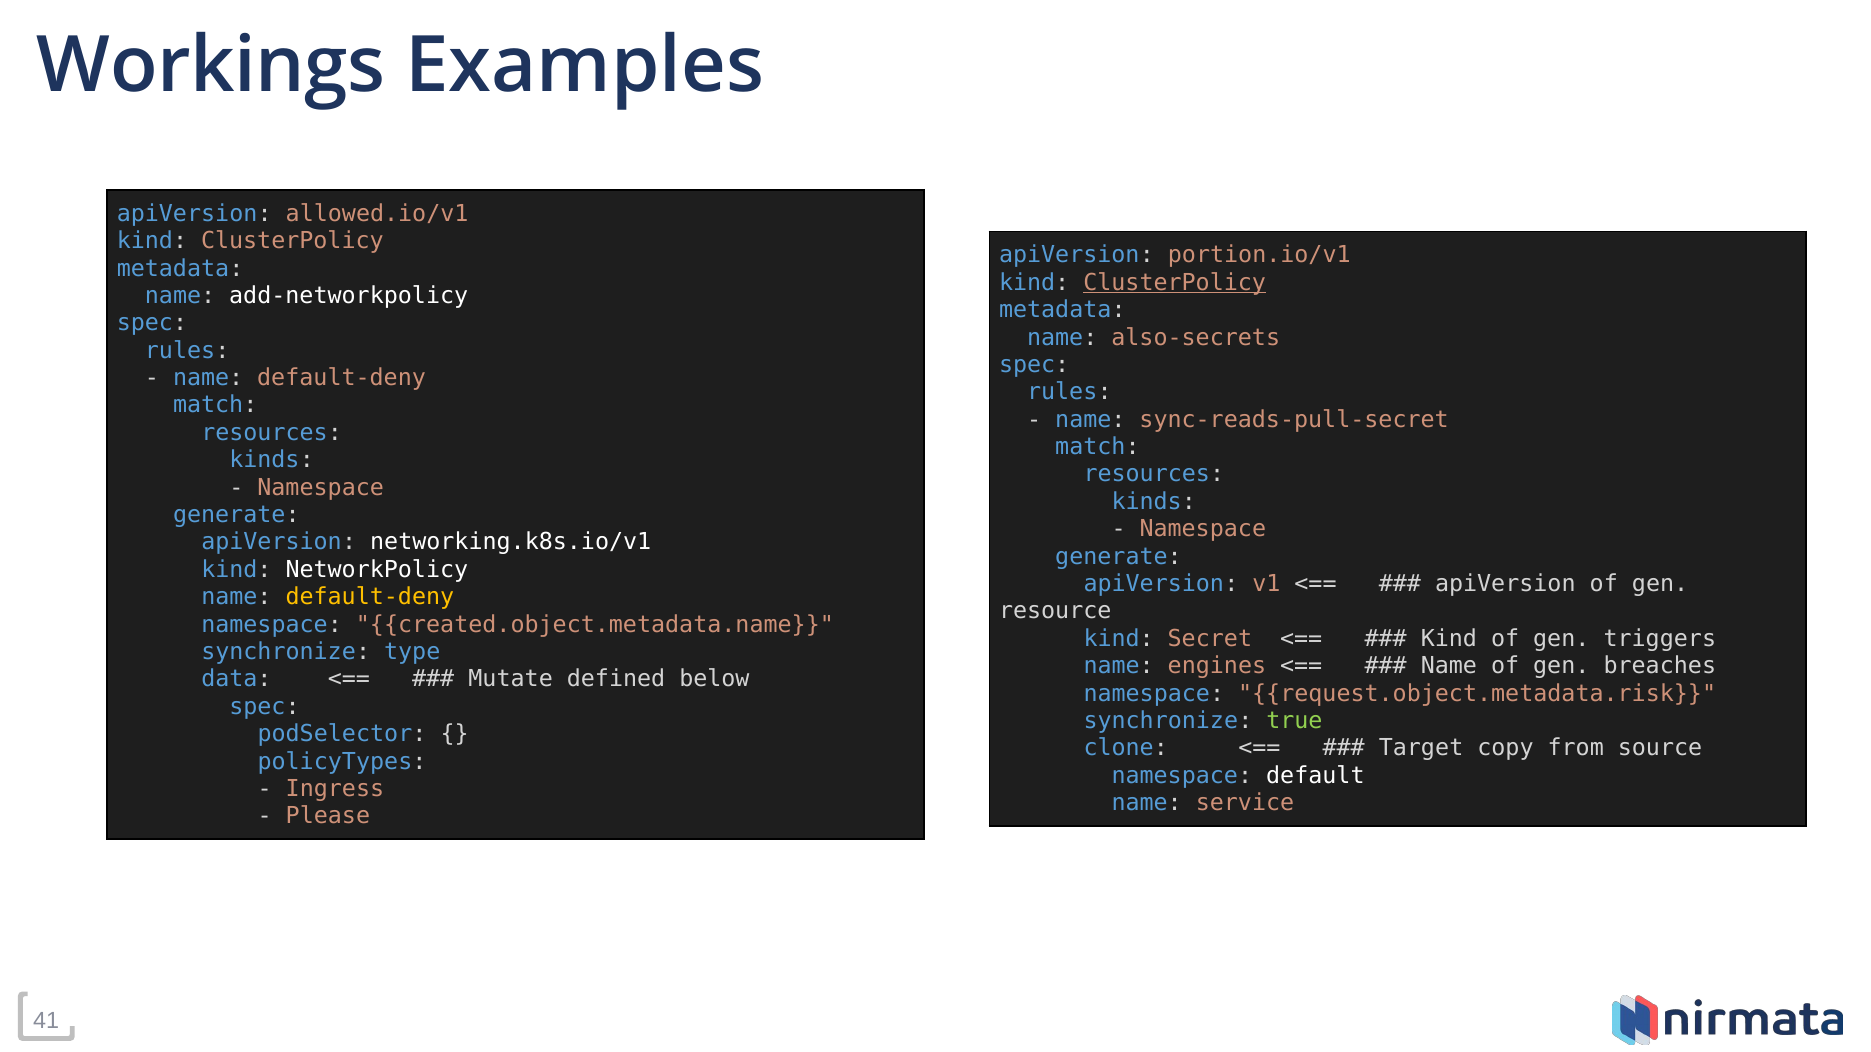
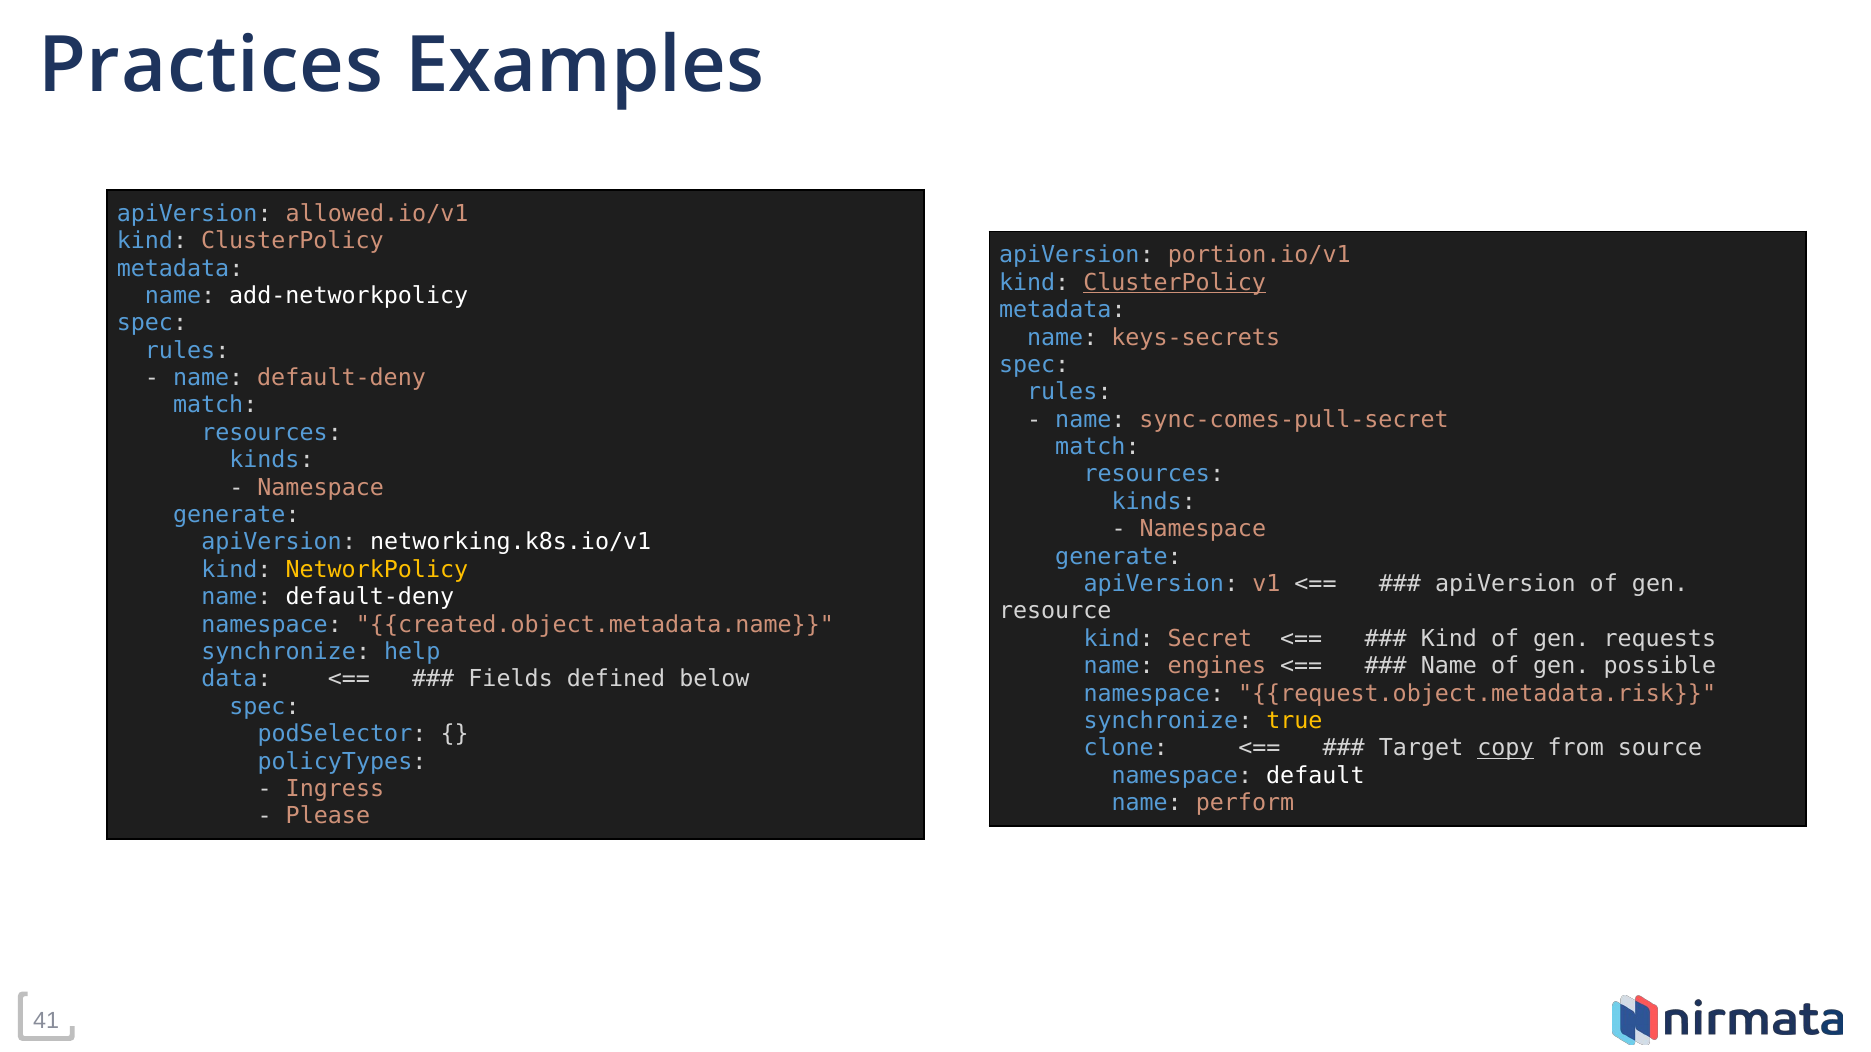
Workings: Workings -> Practices
also-secrets: also-secrets -> keys-secrets
sync-reads-pull-secret: sync-reads-pull-secret -> sync-comes-pull-secret
NetworkPolicy colour: white -> yellow
default-deny at (370, 597) colour: yellow -> white
triggers: triggers -> requests
type: type -> help
breaches: breaches -> possible
Mutate: Mutate -> Fields
true colour: light green -> yellow
copy underline: none -> present
service: service -> perform
